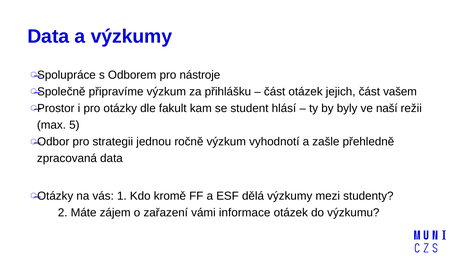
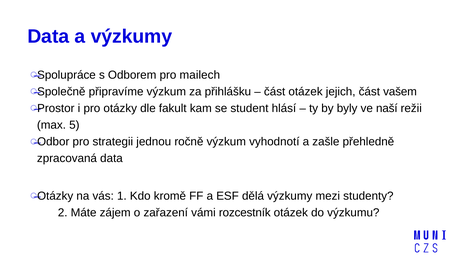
nástroje: nástroje -> mailech
informace: informace -> rozcestník
